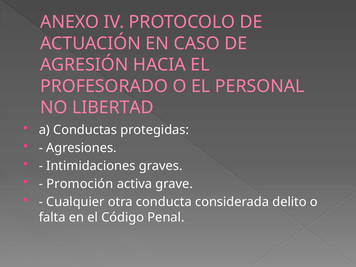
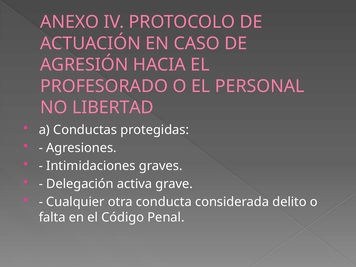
Promoción: Promoción -> Delegación
